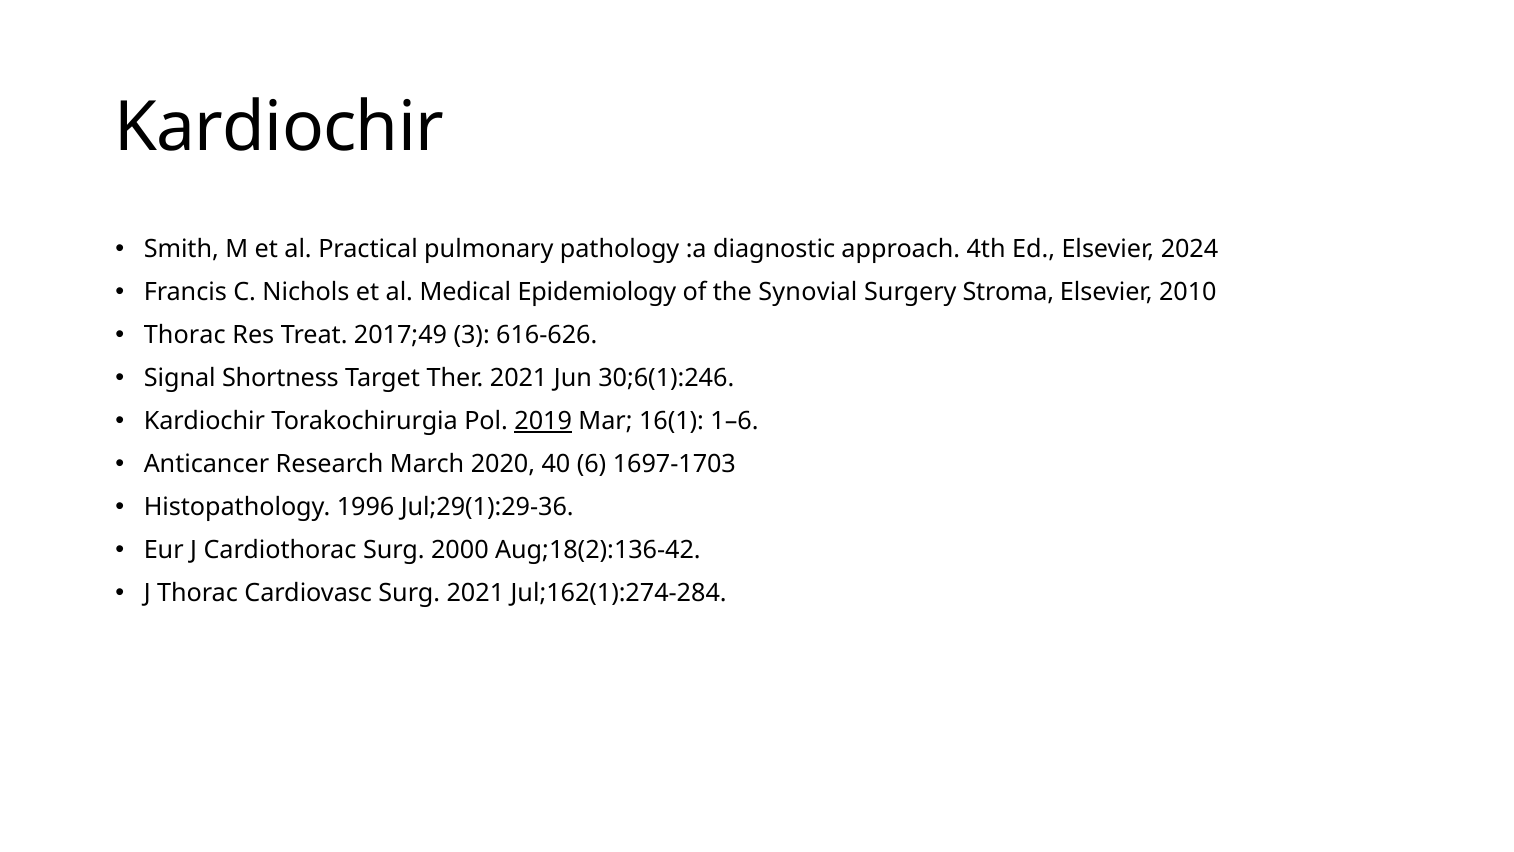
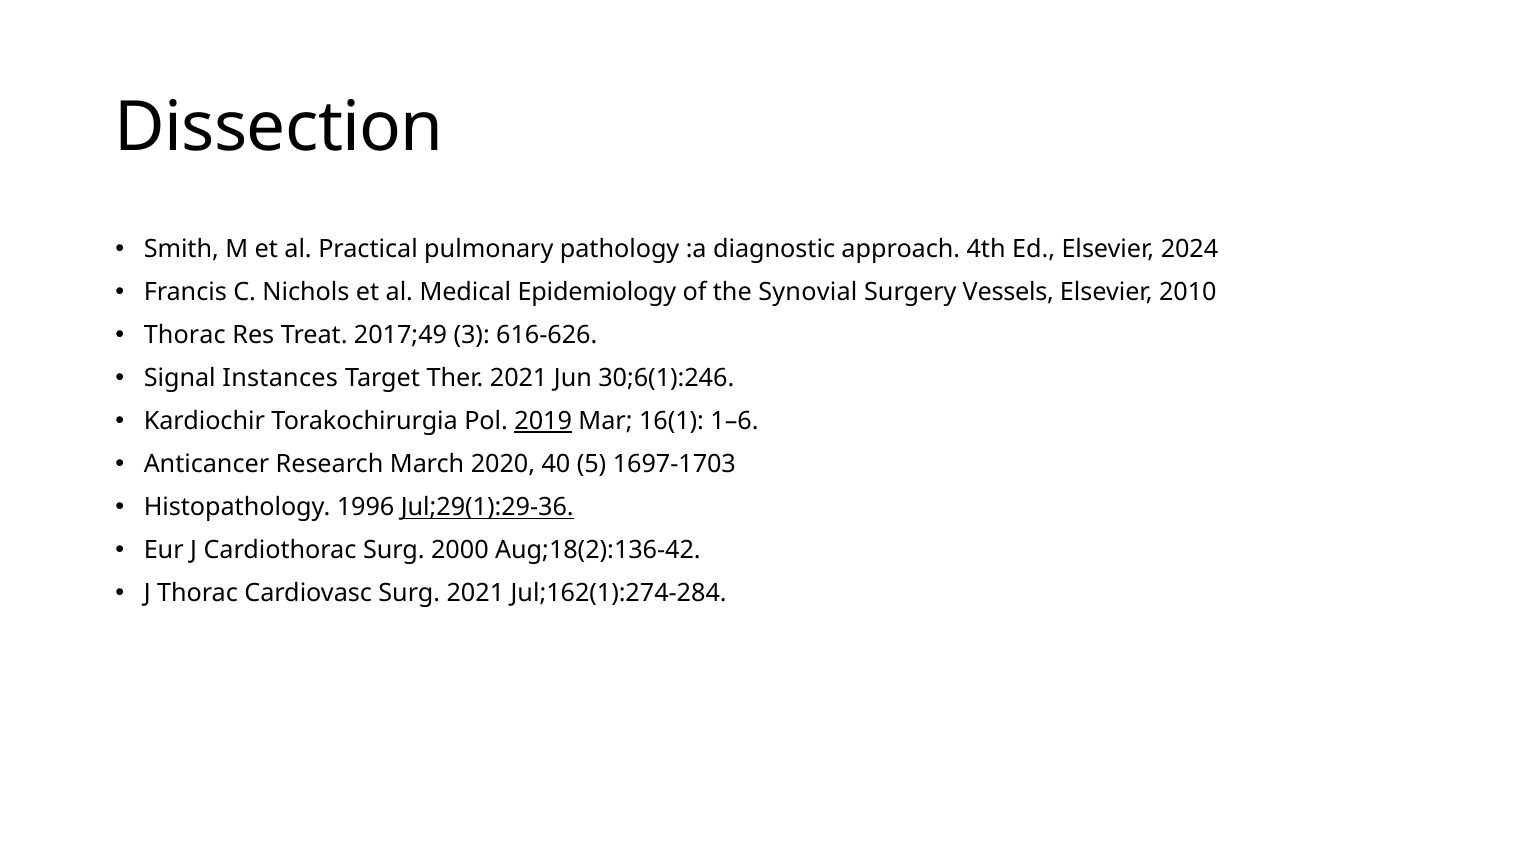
Kardiochir at (279, 127): Kardiochir -> Dissection
Stroma: Stroma -> Vessels
Shortness: Shortness -> Instances
6: 6 -> 5
Jul;29(1):29-36 underline: none -> present
